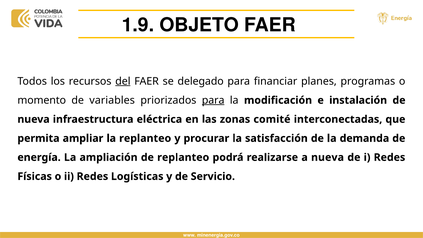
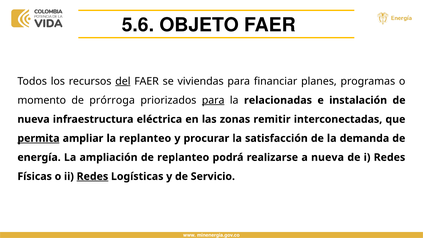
1.9: 1.9 -> 5.6
delegado: delegado -> viviendas
variables: variables -> prórroga
modificación: modificación -> relacionadas
comité: comité -> remitir
permita underline: none -> present
Redes at (92, 176) underline: none -> present
